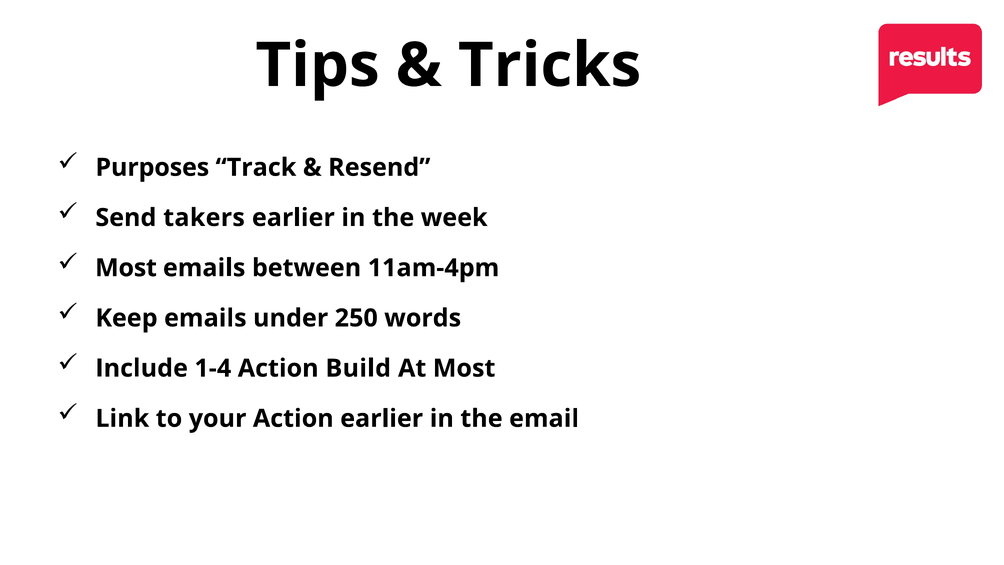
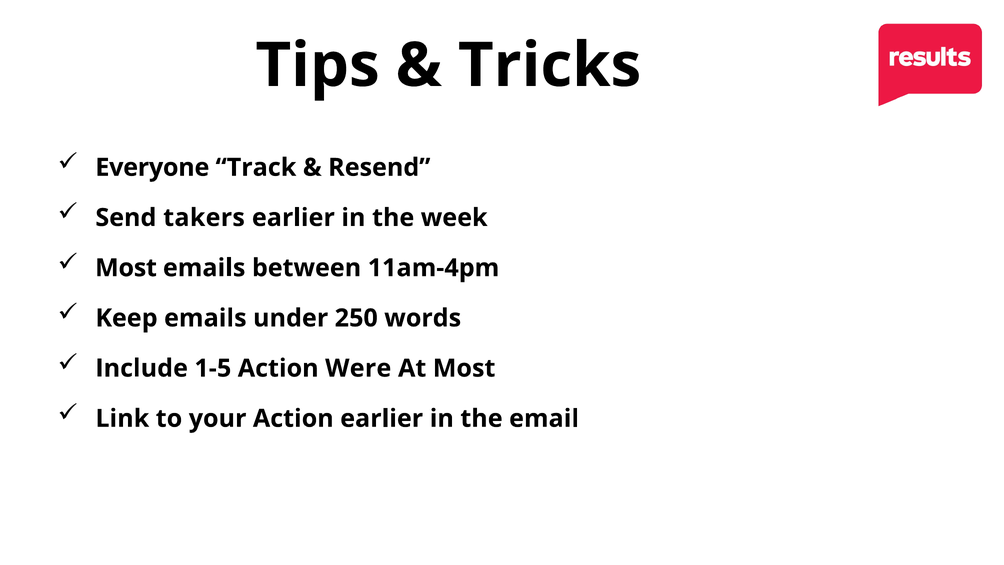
Purposes: Purposes -> Everyone
1-4: 1-4 -> 1-5
Build: Build -> Were
